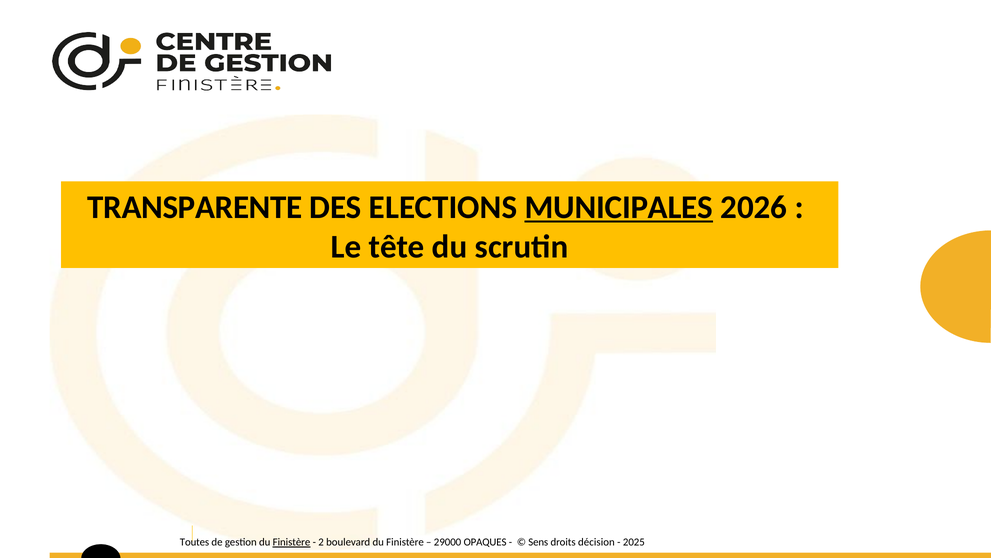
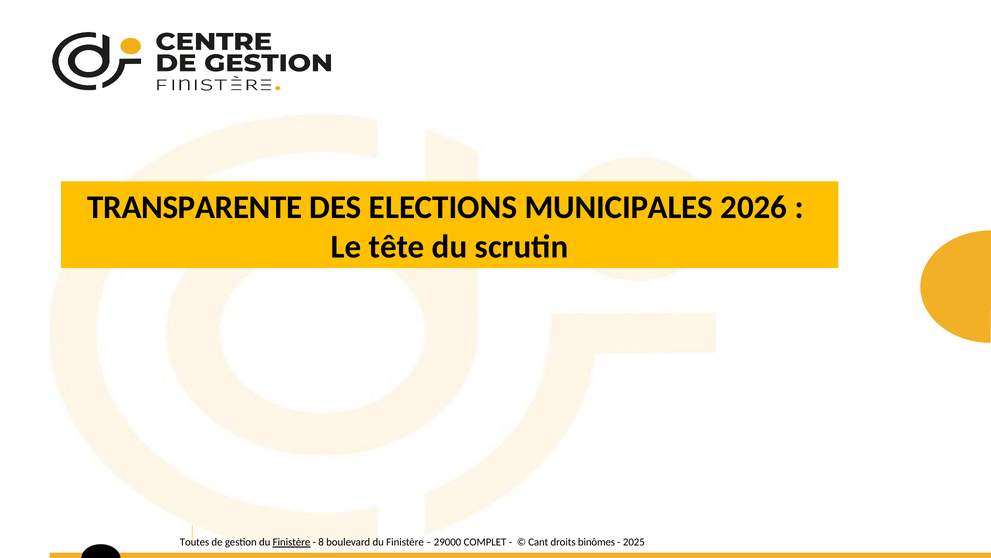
MUNICIPALES underline: present -> none
2: 2 -> 8
OPAQUES: OPAQUES -> COMPLET
Sens: Sens -> Cant
décision: décision -> binômes
